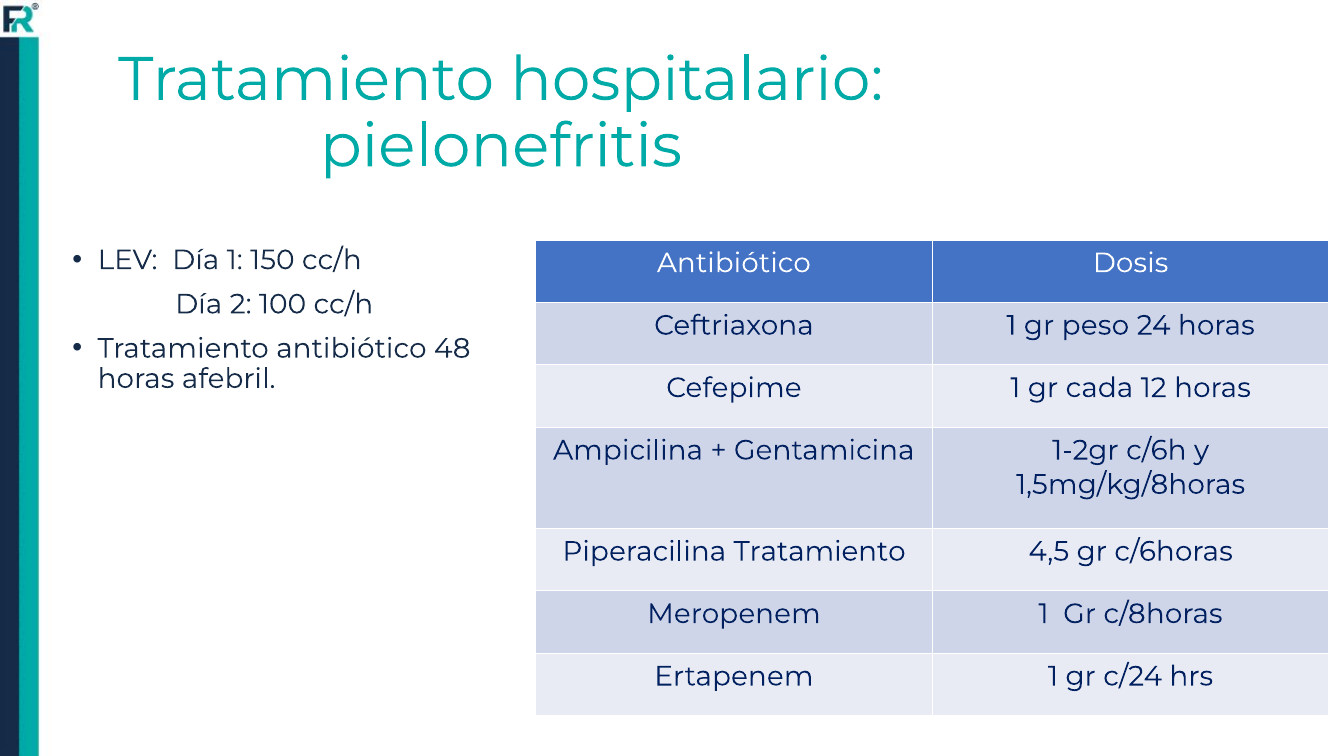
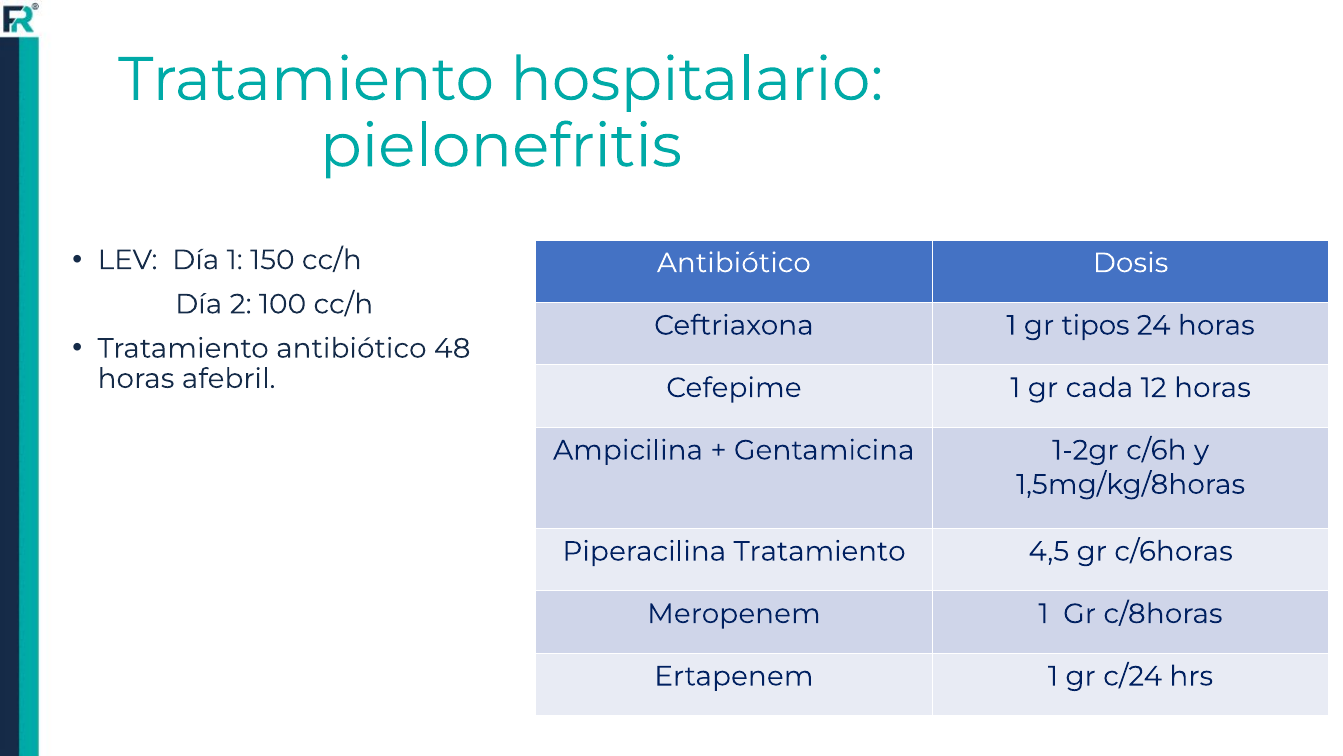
peso: peso -> tipos
